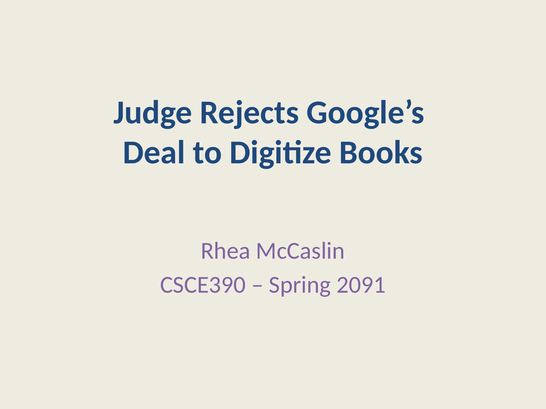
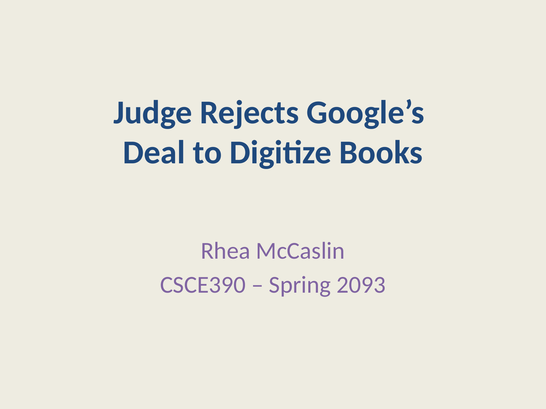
2091: 2091 -> 2093
